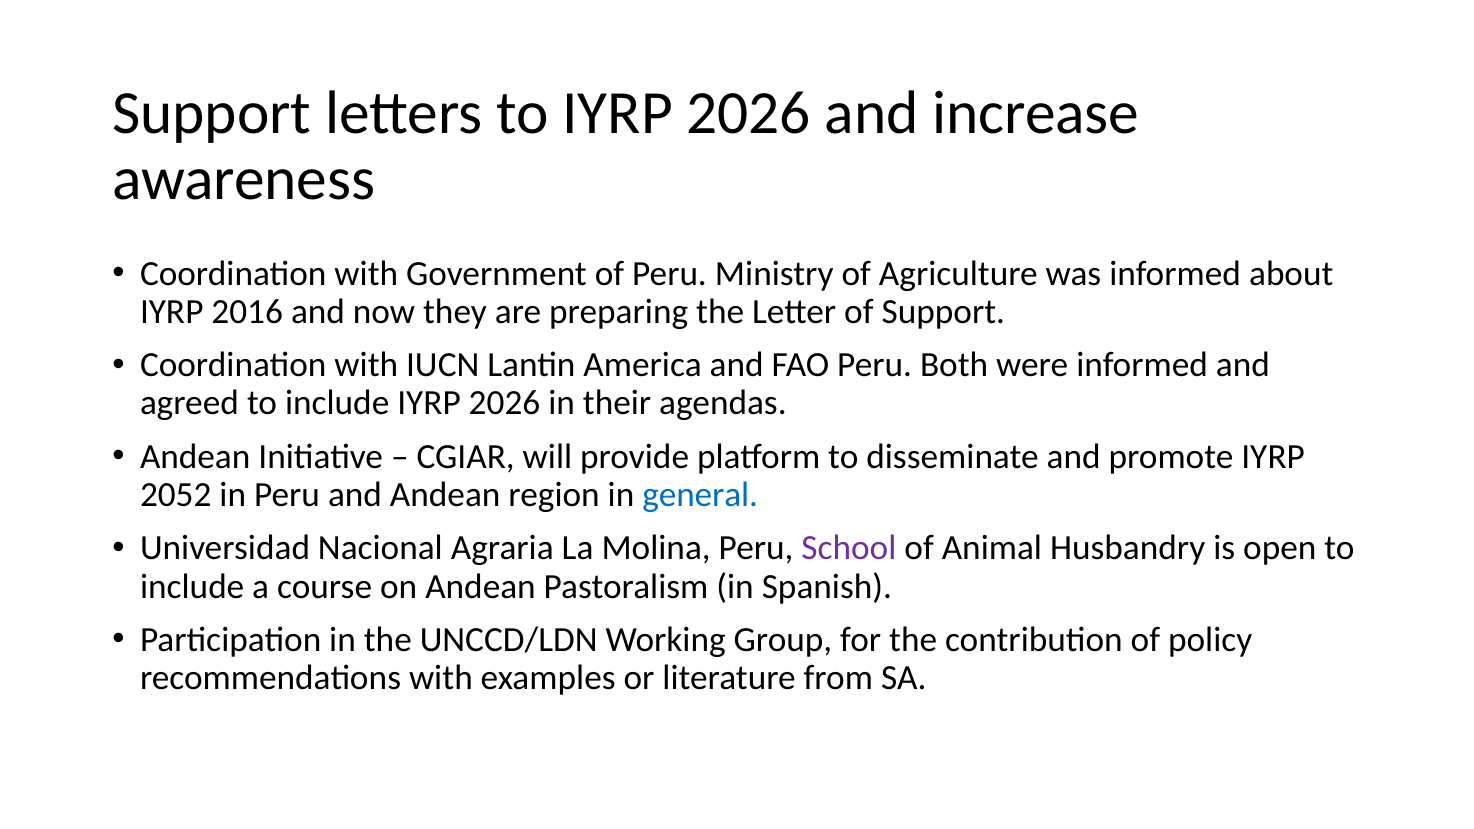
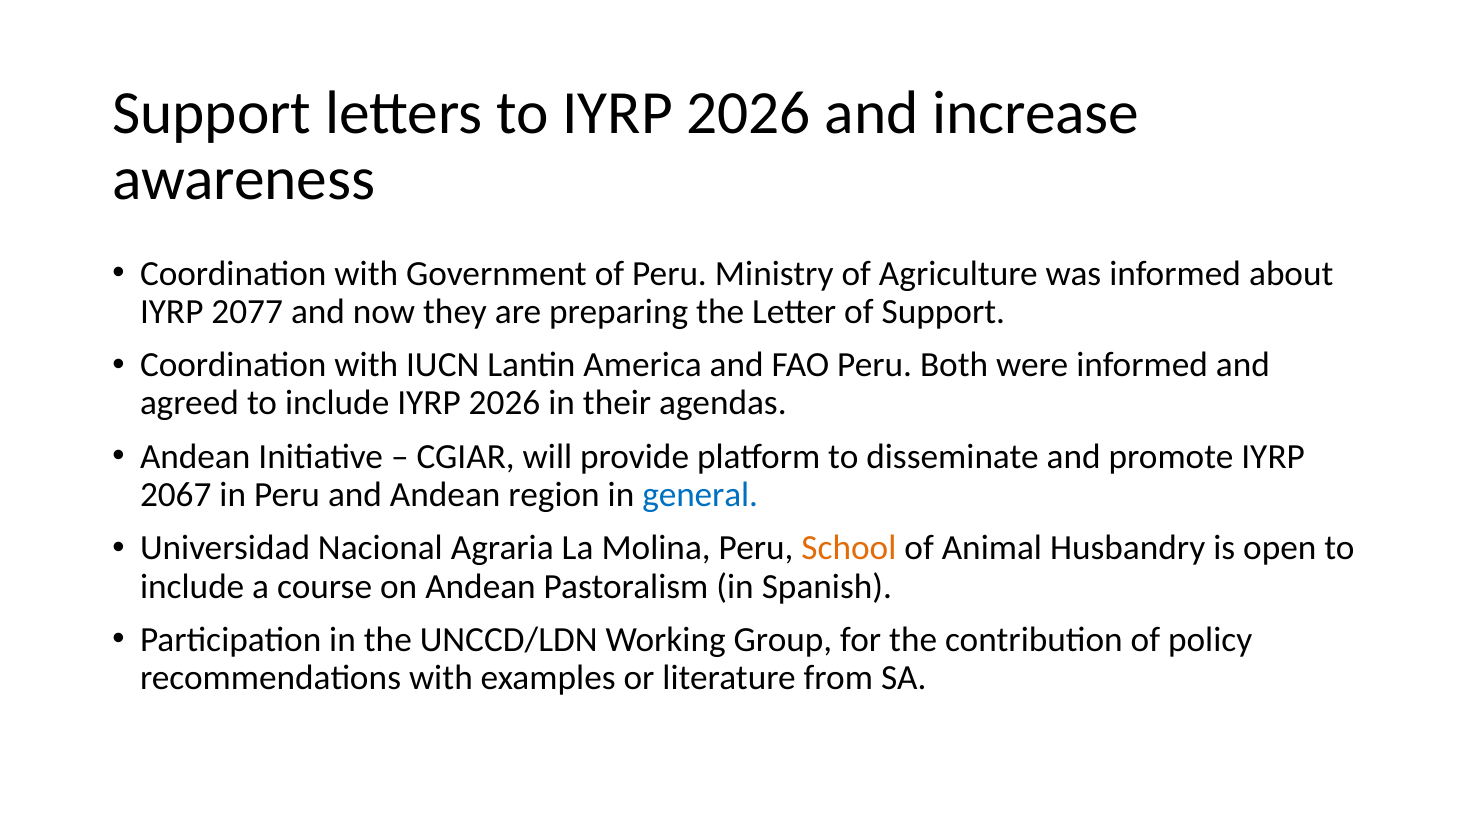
2016: 2016 -> 2077
2052: 2052 -> 2067
School colour: purple -> orange
